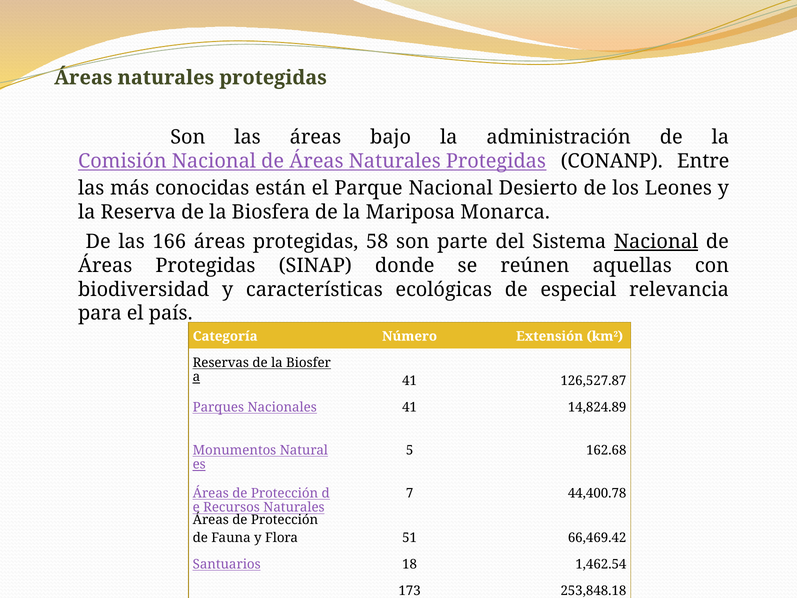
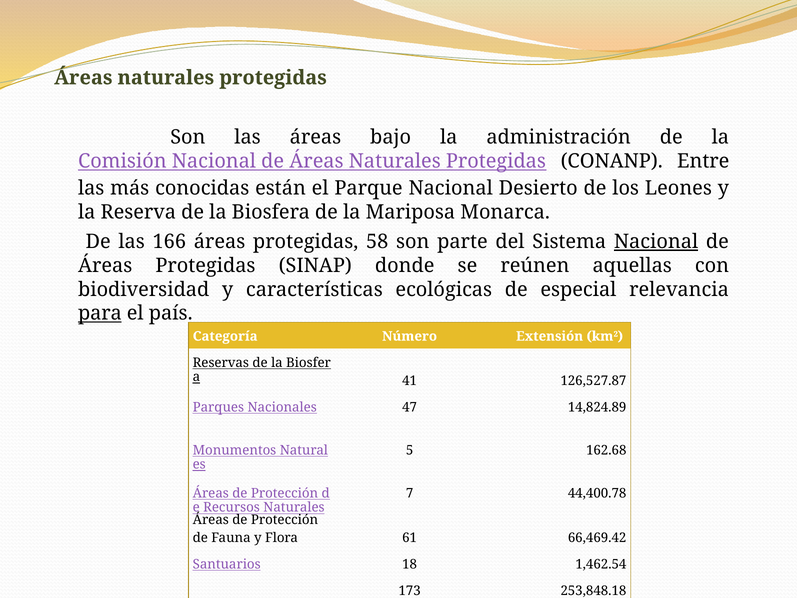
para underline: none -> present
Nacionales 41: 41 -> 47
51: 51 -> 61
